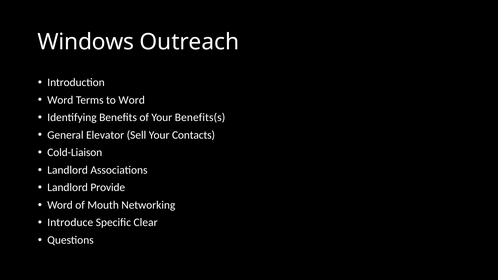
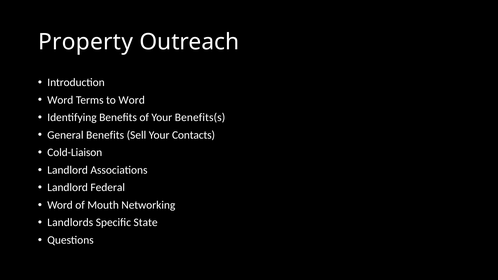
Windows: Windows -> Property
General Elevator: Elevator -> Benefits
Provide: Provide -> Federal
Introduce: Introduce -> Landlords
Clear: Clear -> State
